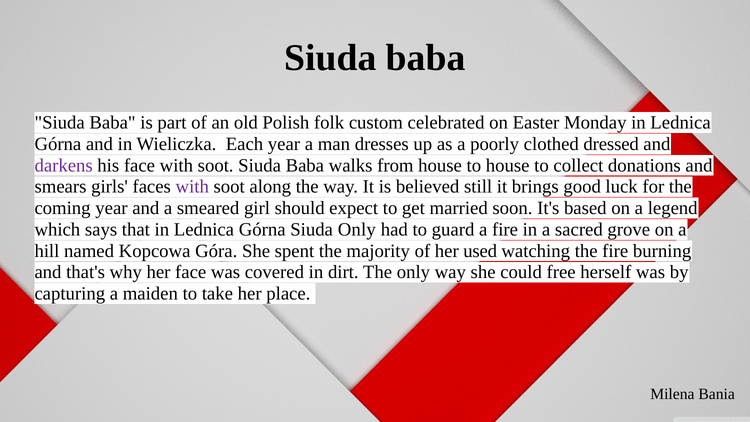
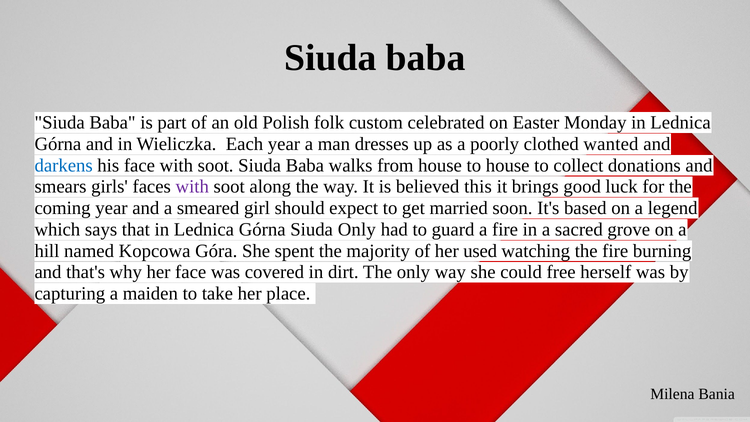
dressed: dressed -> wanted
darkens colour: purple -> blue
still: still -> this
